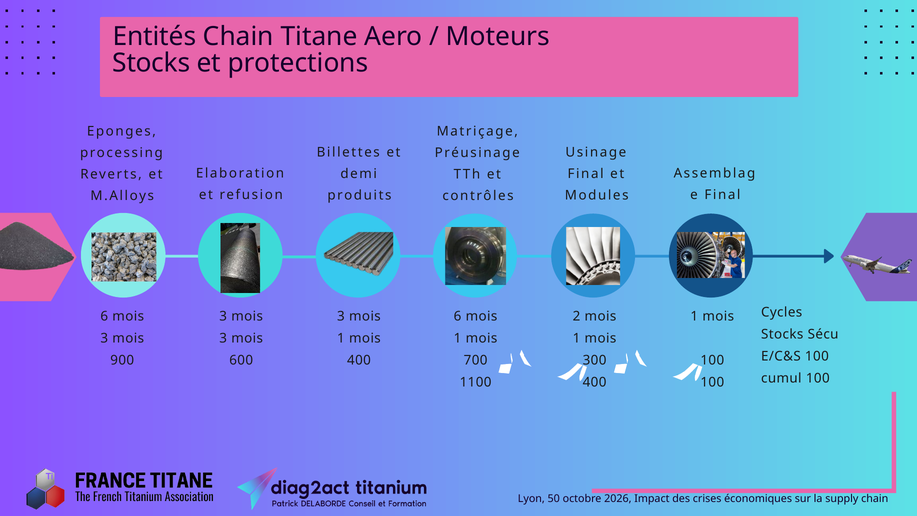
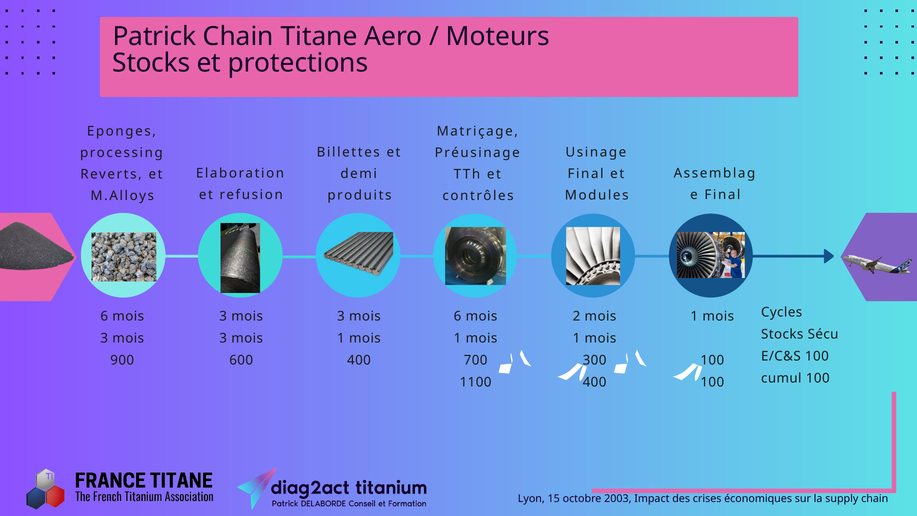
Entités: Entités -> Patrick
50: 50 -> 15
2026: 2026 -> 2003
